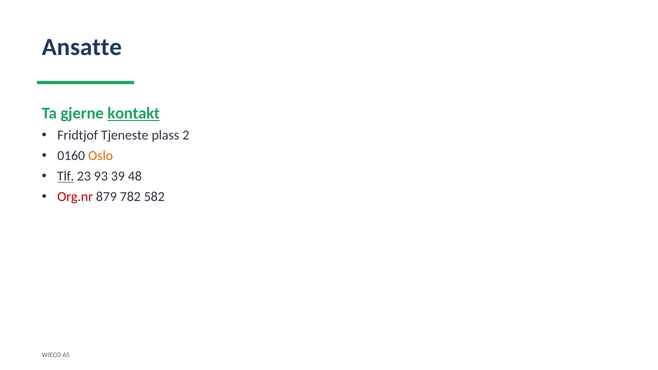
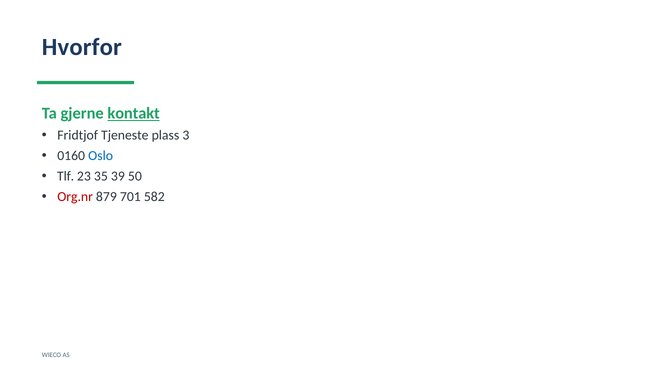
Ansatte: Ansatte -> Hvorfor
2: 2 -> 3
Oslo colour: orange -> blue
Tlf underline: present -> none
93: 93 -> 35
48: 48 -> 50
782: 782 -> 701
